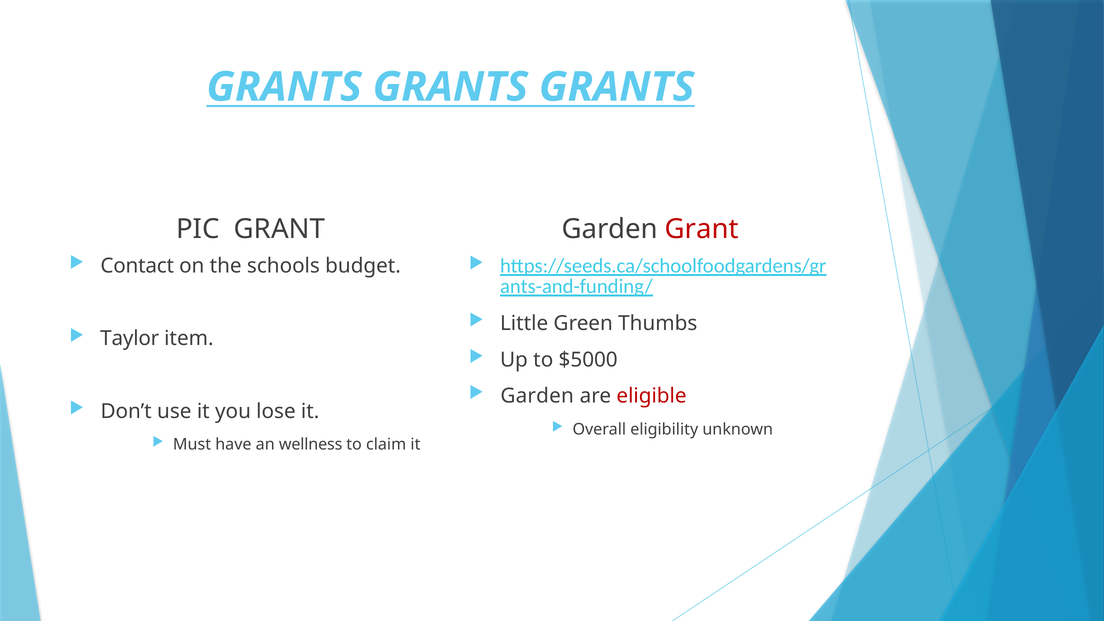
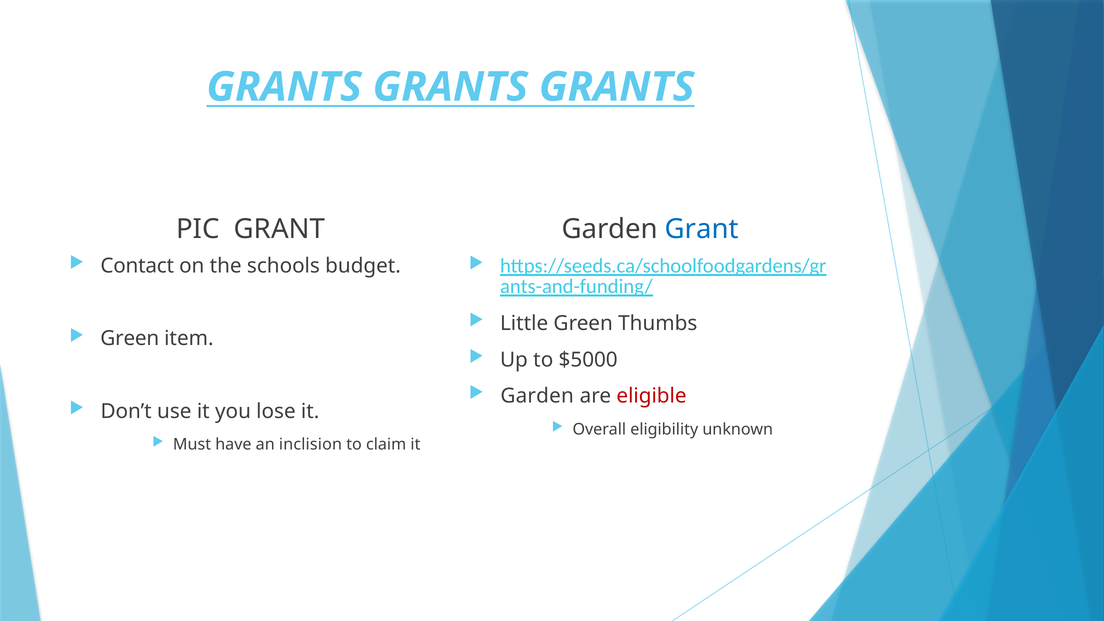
Grant at (702, 229) colour: red -> blue
Taylor at (130, 339): Taylor -> Green
wellness: wellness -> inclision
